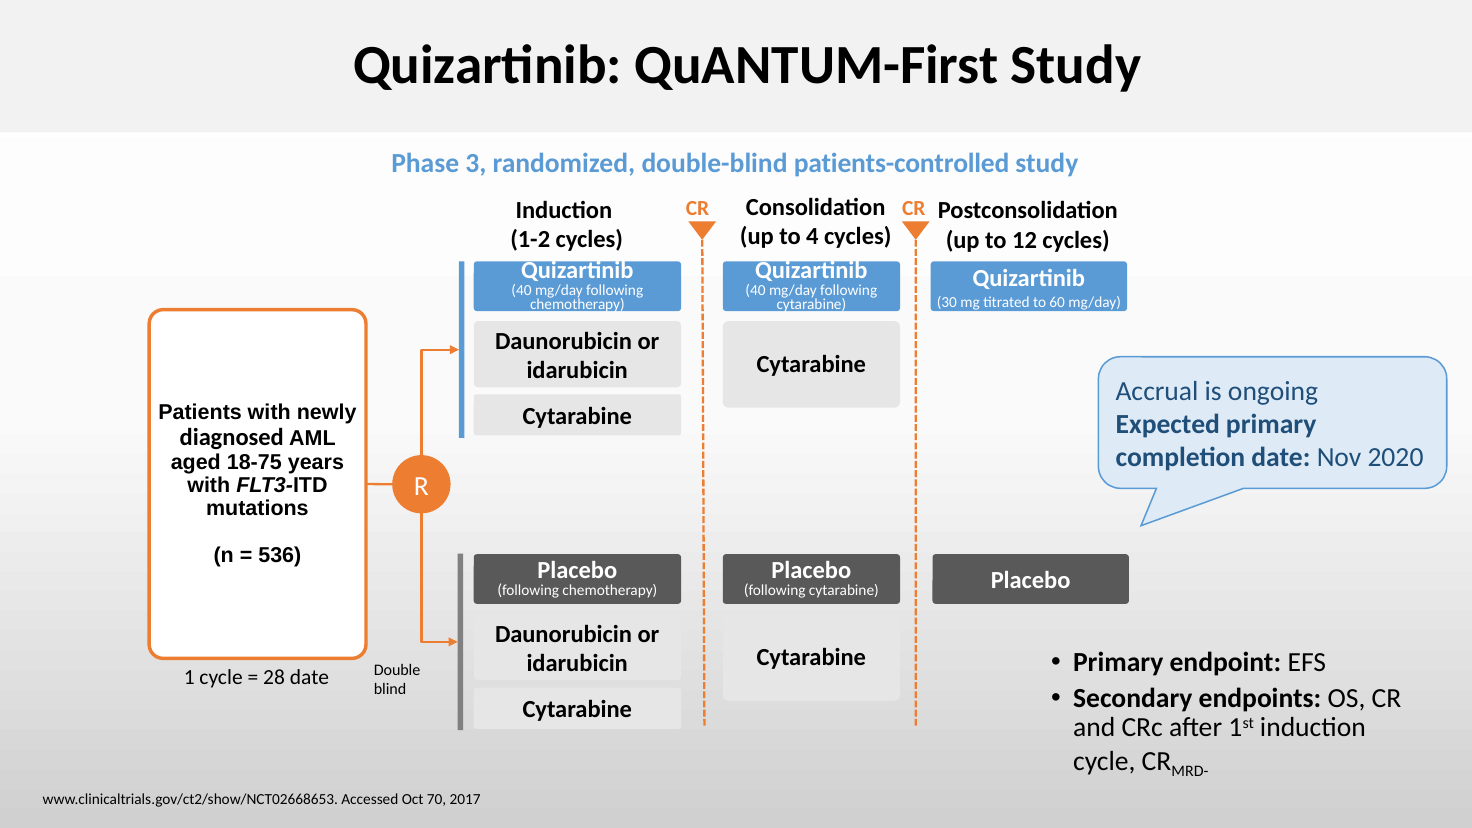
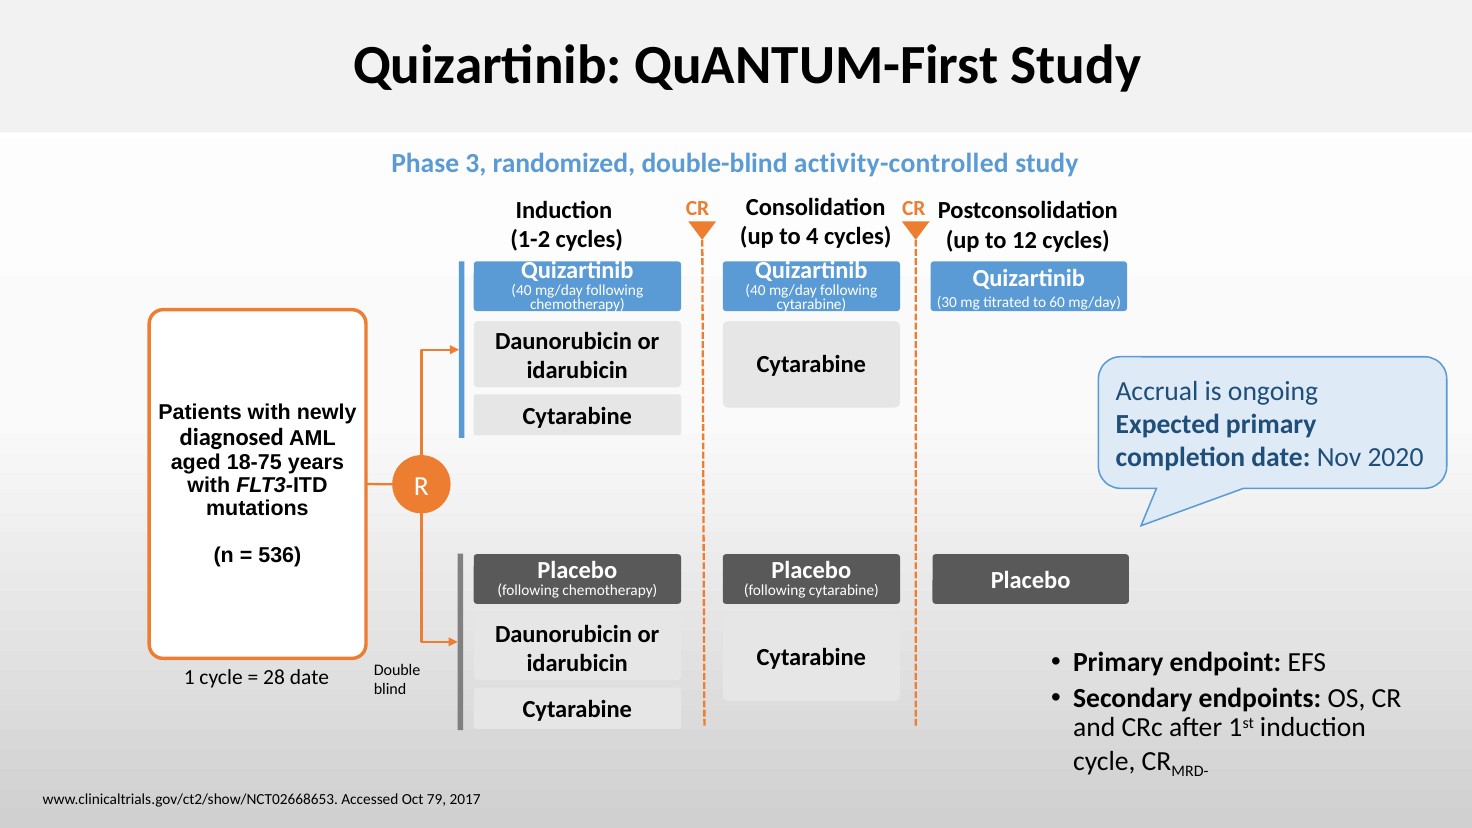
patients-controlled: patients-controlled -> activity-controlled
70: 70 -> 79
